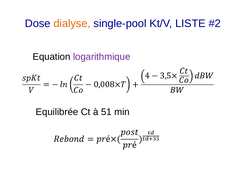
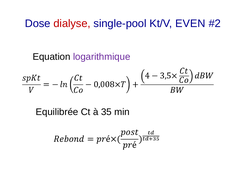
dialyse colour: orange -> red
LISTE: LISTE -> EVEN
51: 51 -> 35
